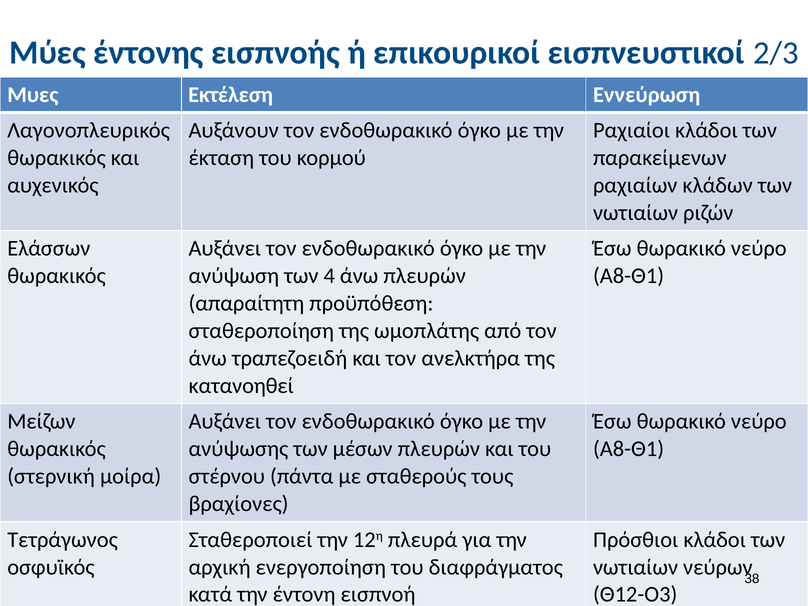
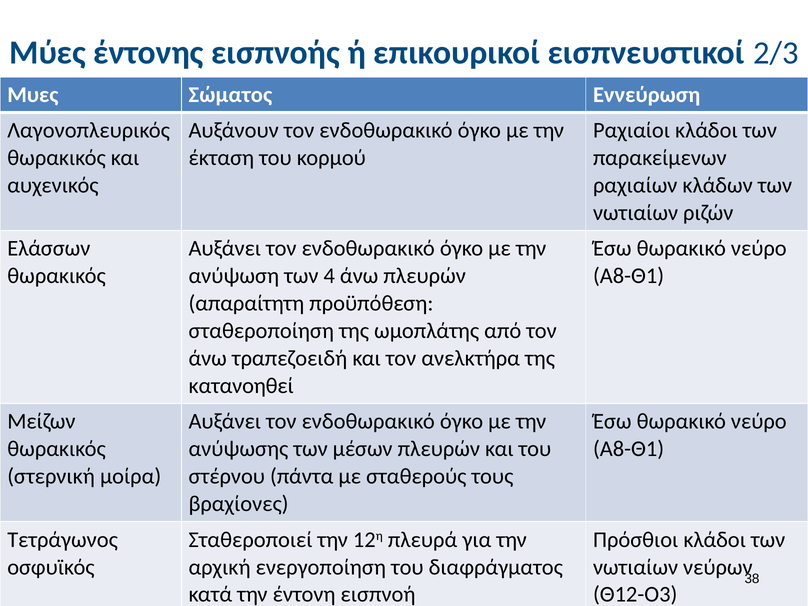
Εκτέλεση: Εκτέλεση -> Σώματος
